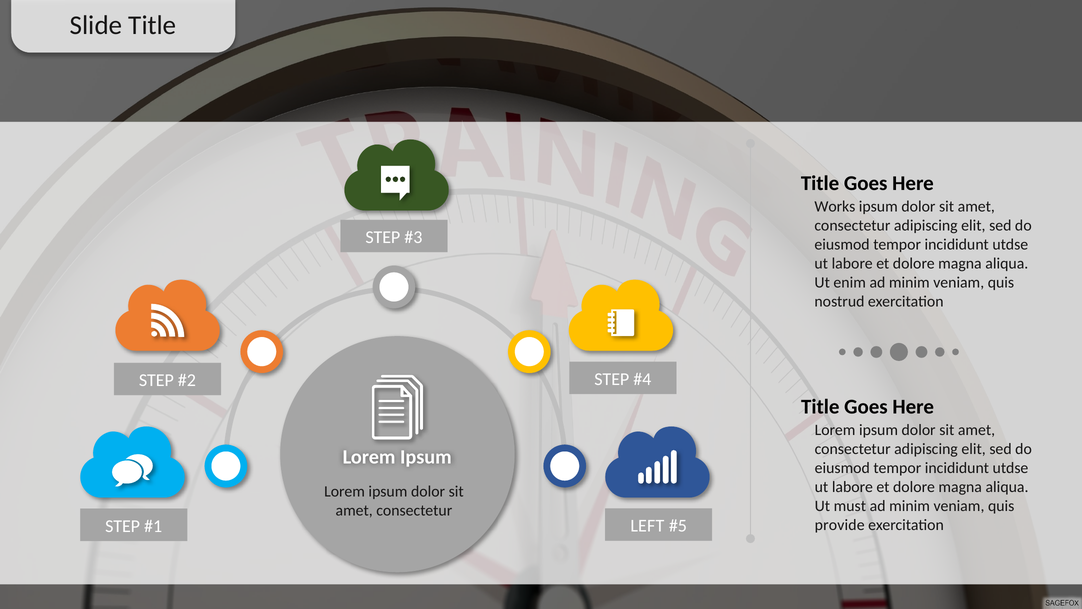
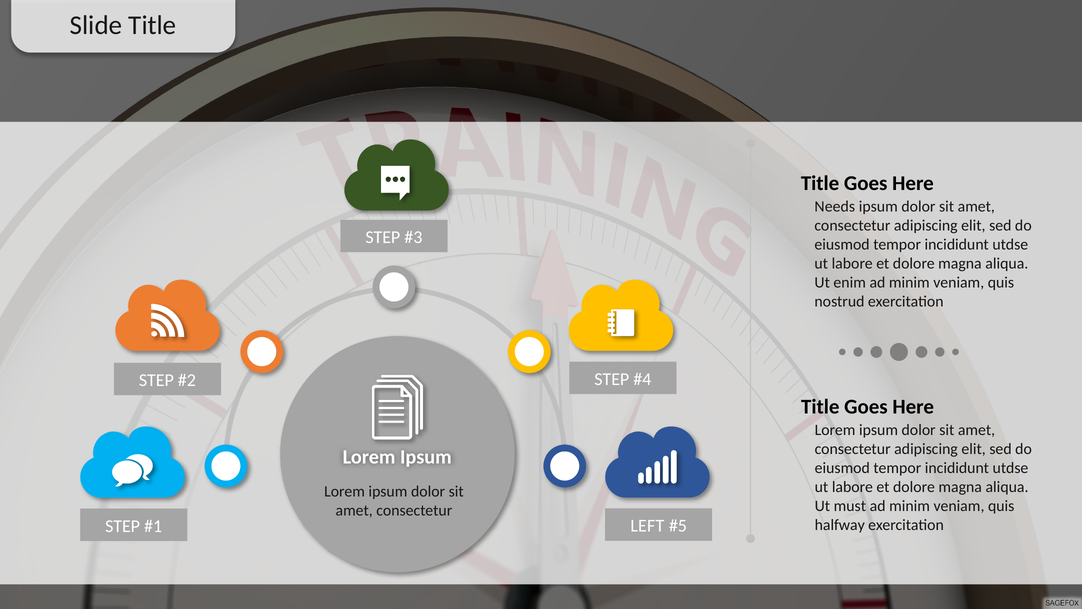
Works: Works -> Needs
provide: provide -> halfway
